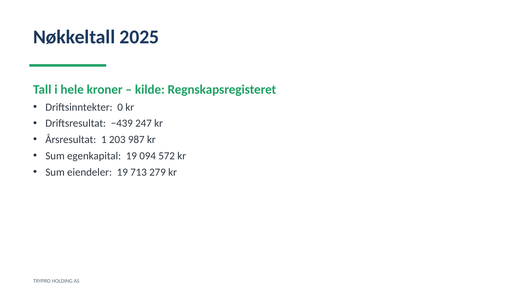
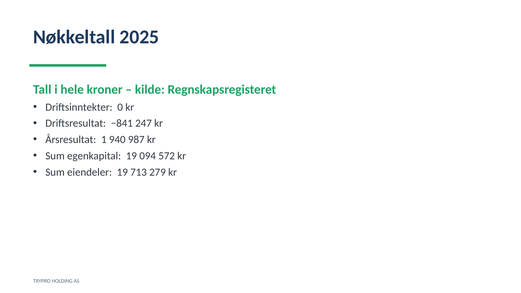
−439: −439 -> −841
203: 203 -> 940
